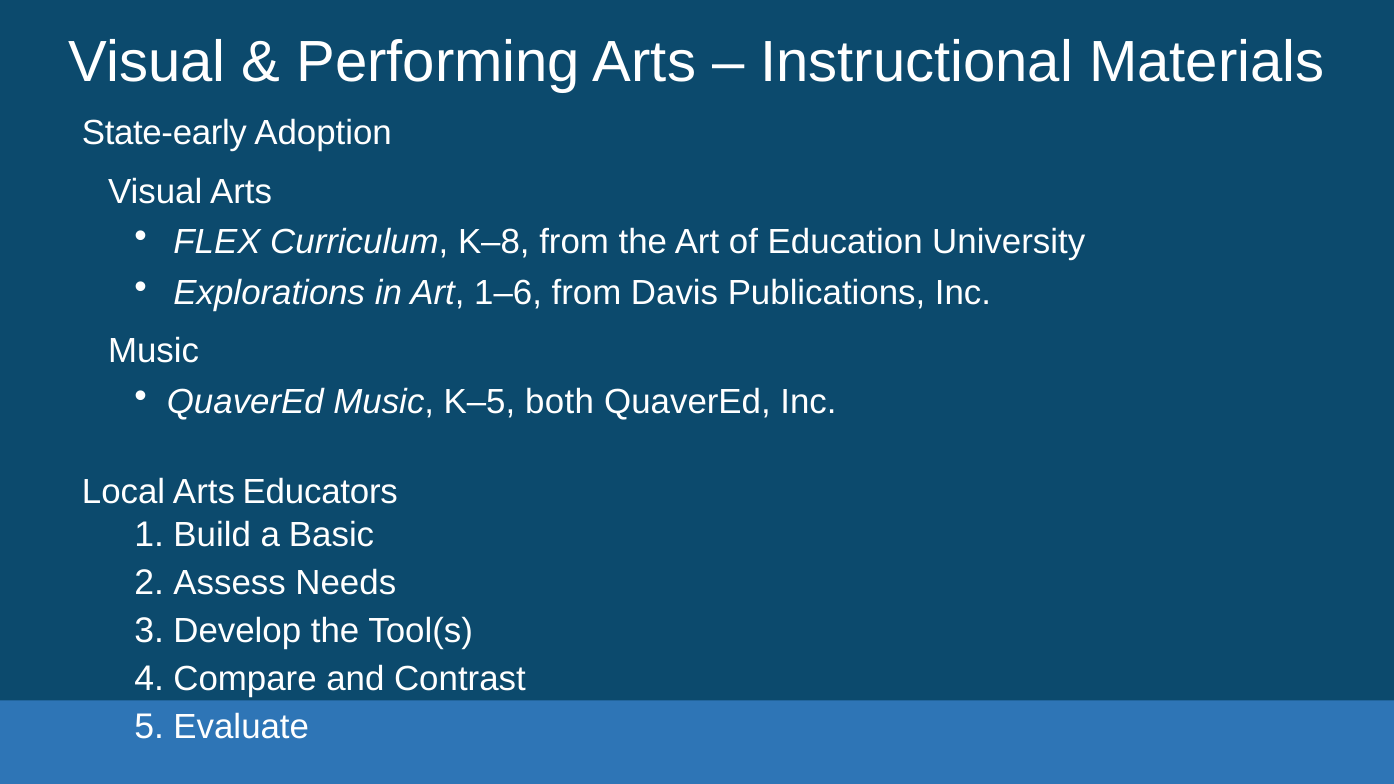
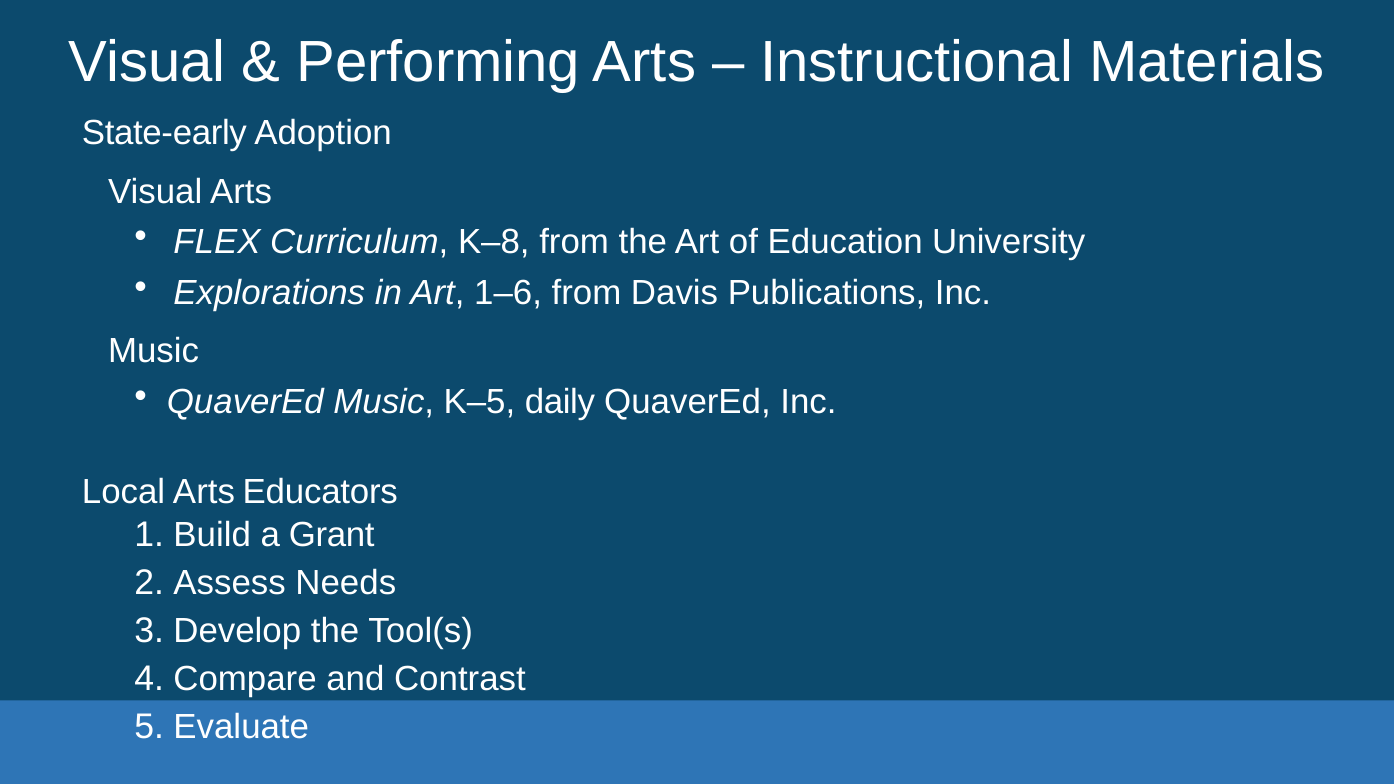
both: both -> daily
Basic: Basic -> Grant
